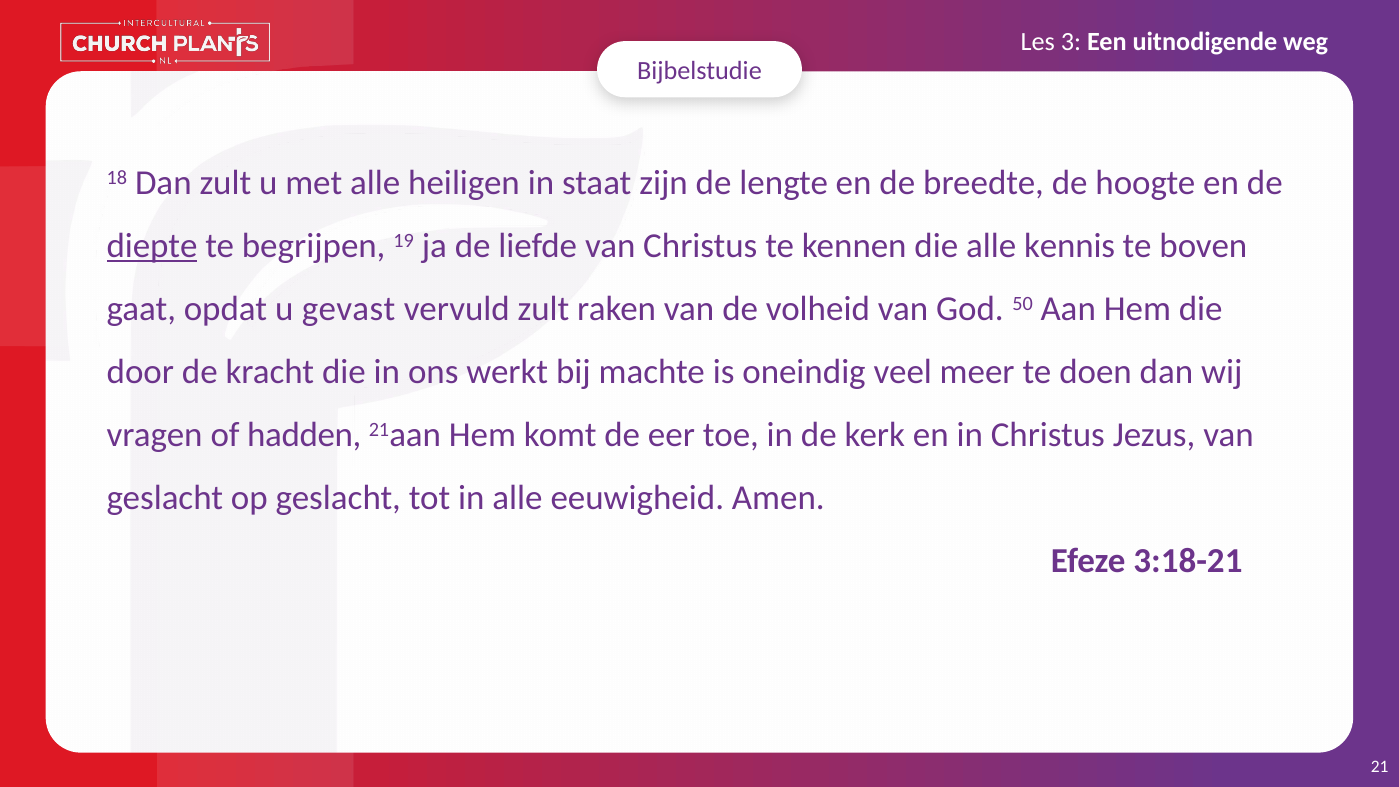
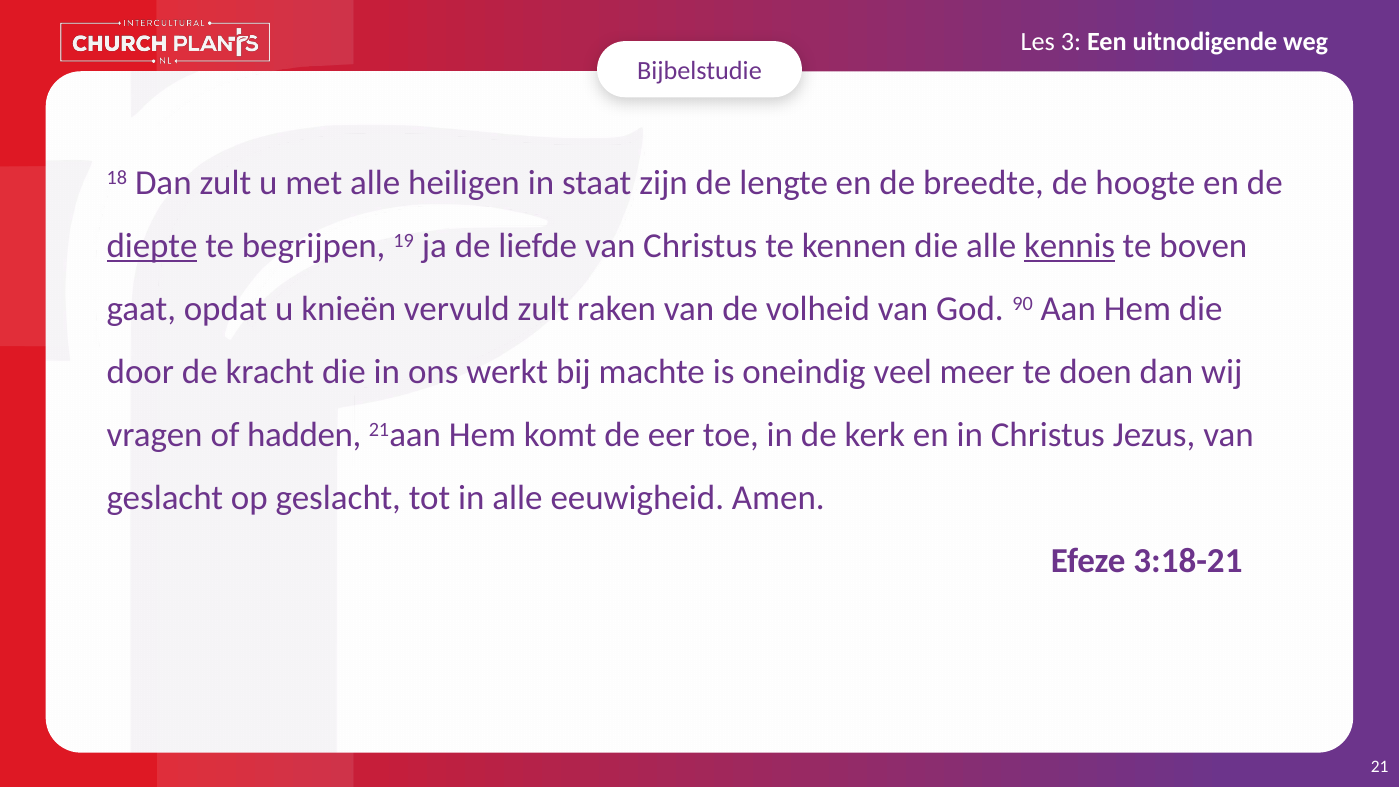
kennis underline: none -> present
gevast: gevast -> knieën
50: 50 -> 90
